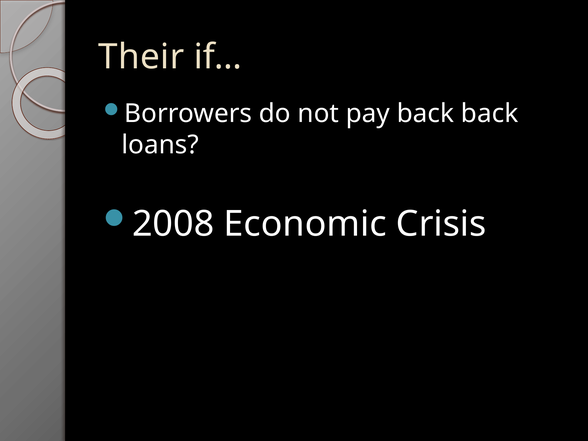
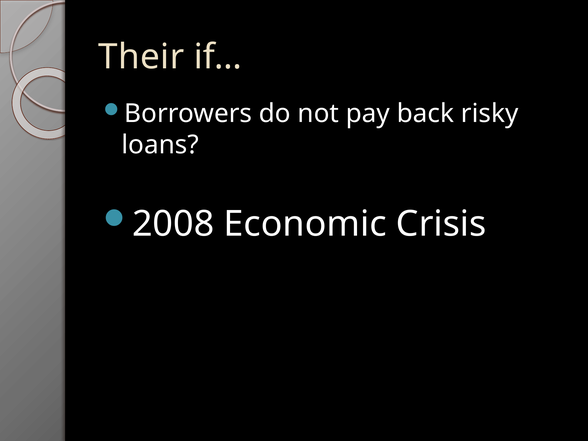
back back: back -> risky
